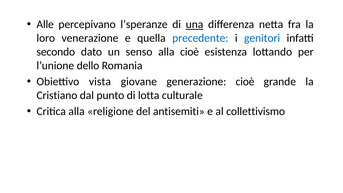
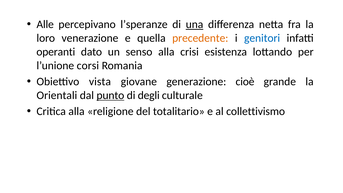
precedente colour: blue -> orange
secondo: secondo -> operanti
alla cioè: cioè -> crisi
dello: dello -> corsi
Cristiano: Cristiano -> Orientali
punto underline: none -> present
lotta: lotta -> degli
antisemiti: antisemiti -> totalitario
